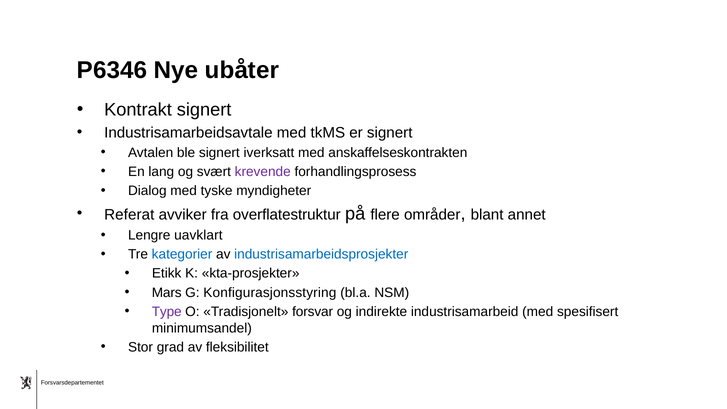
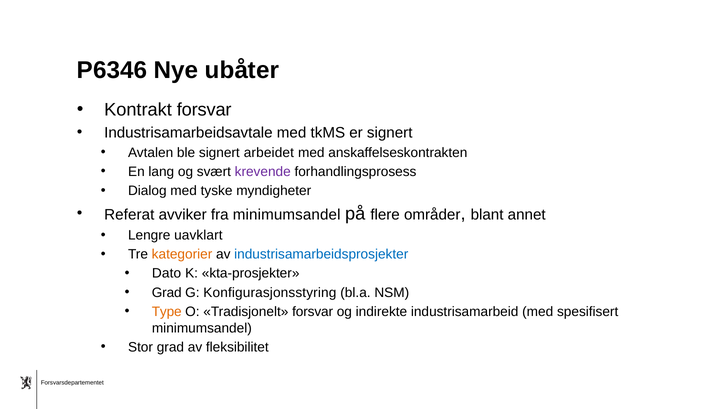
Kontrakt signert: signert -> forsvar
iverksatt: iverksatt -> arbeidet
fra overflatestruktur: overflatestruktur -> minimumsandel
kategorier colour: blue -> orange
Etikk: Etikk -> Dato
Mars at (167, 293): Mars -> Grad
Type colour: purple -> orange
